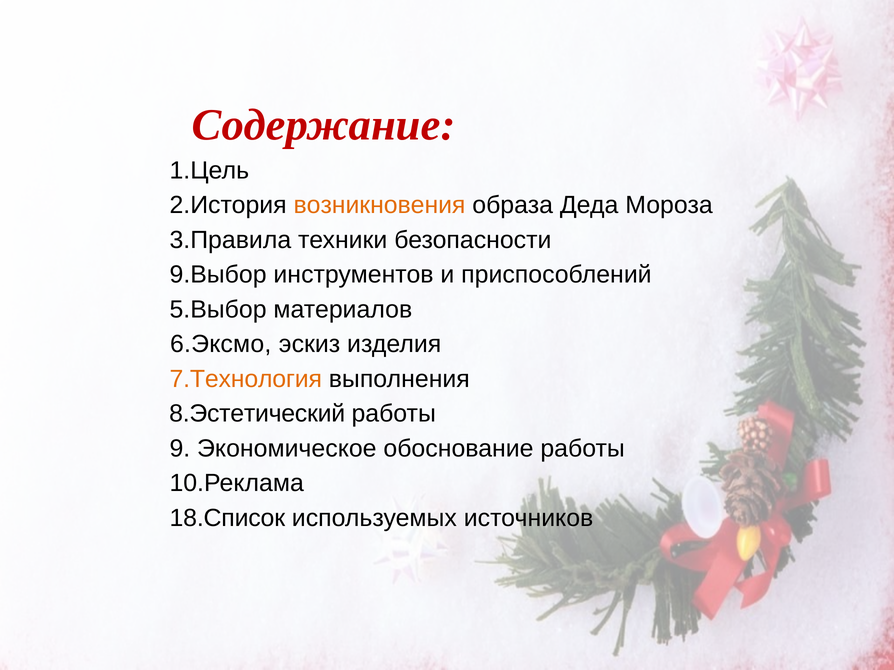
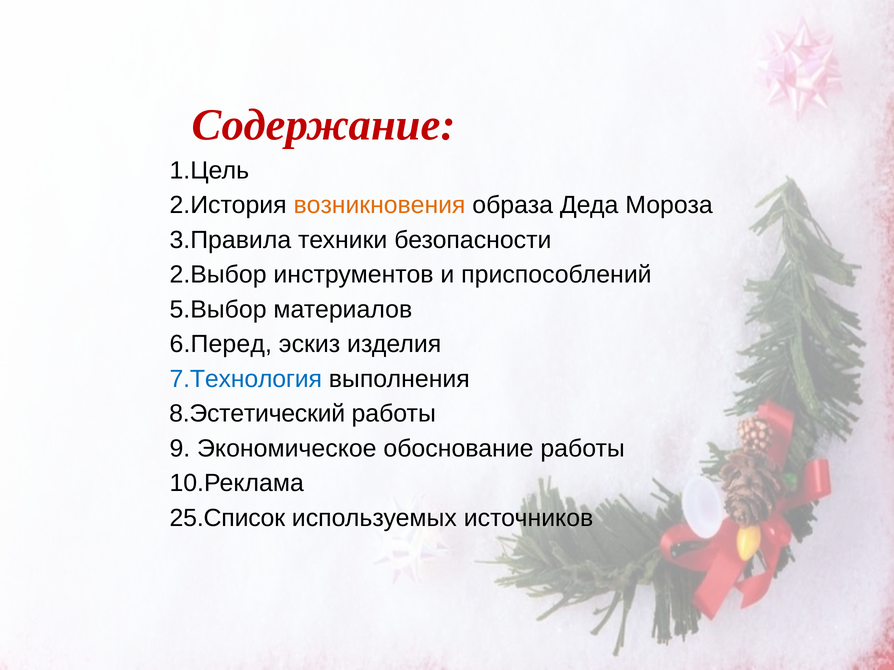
9.Выбор: 9.Выбор -> 2.Выбор
6.Эксмо: 6.Эксмо -> 6.Перед
7.Технология colour: orange -> blue
18.Список: 18.Список -> 25.Список
